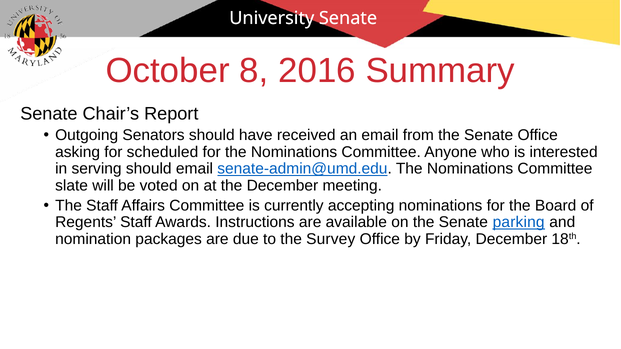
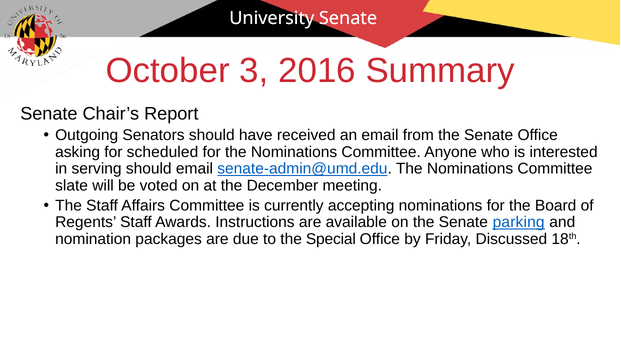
8: 8 -> 3
Survey: Survey -> Special
Friday December: December -> Discussed
